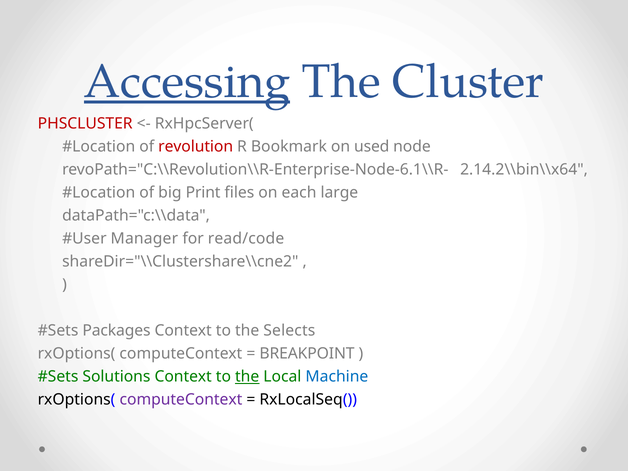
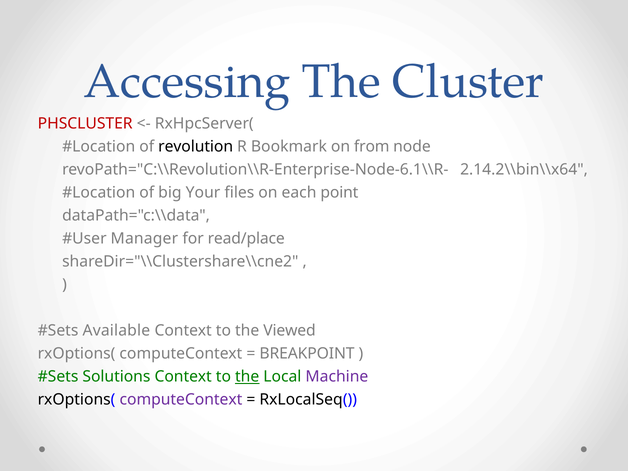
Accessing underline: present -> none
revolution colour: red -> black
used: used -> from
Print: Print -> Your
large: large -> point
read/code: read/code -> read/place
Packages: Packages -> Available
Selects: Selects -> Viewed
Machine colour: blue -> purple
